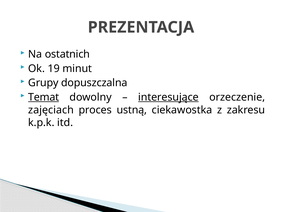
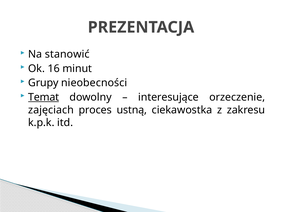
ostatnich: ostatnich -> stanowić
19: 19 -> 16
dopuszczalna: dopuszczalna -> nieobecności
interesujące underline: present -> none
